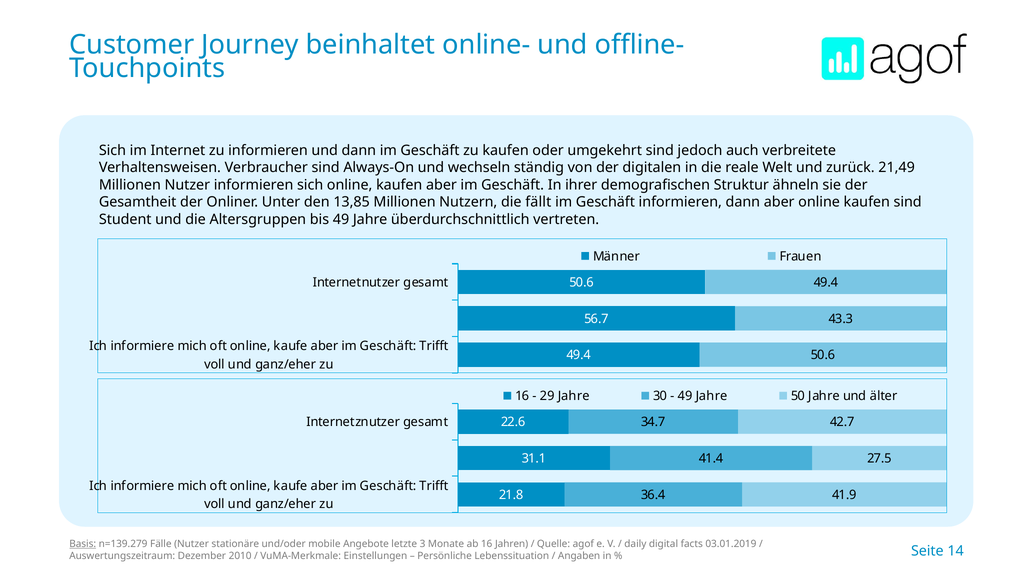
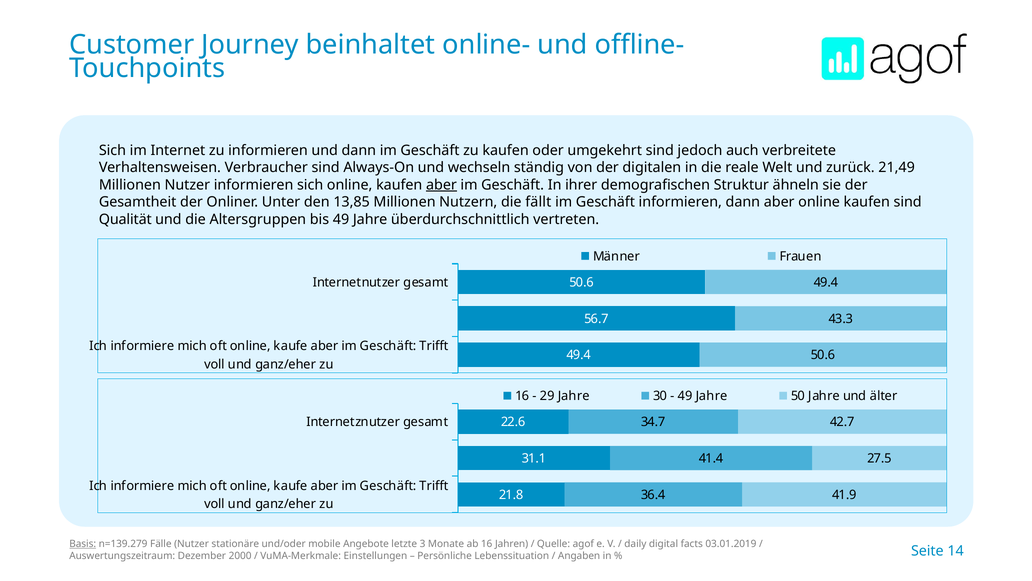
aber at (441, 185) underline: none -> present
Student: Student -> Qualität
2010: 2010 -> 2000
